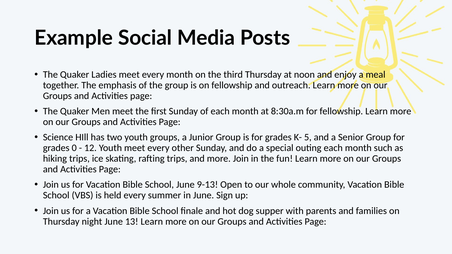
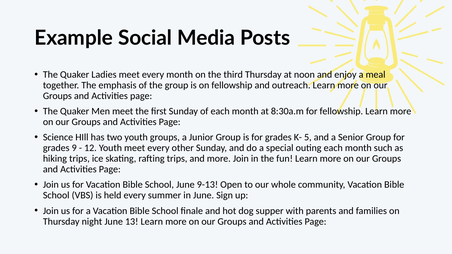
0: 0 -> 9
